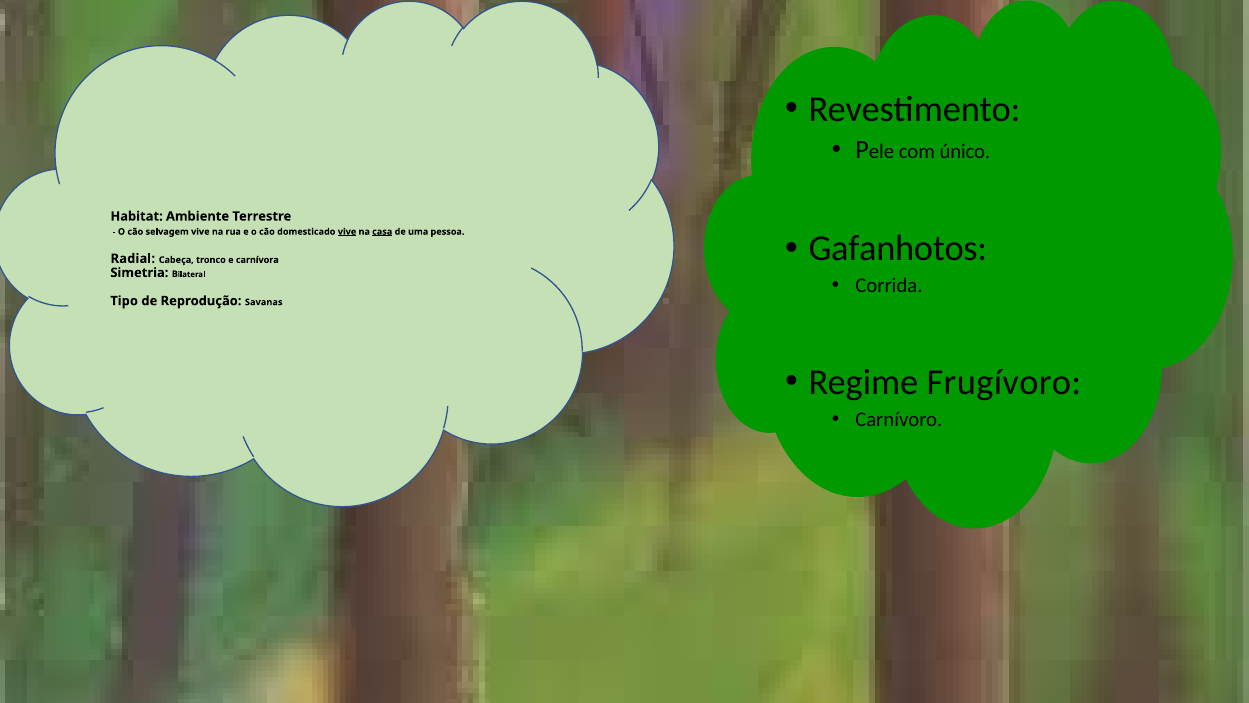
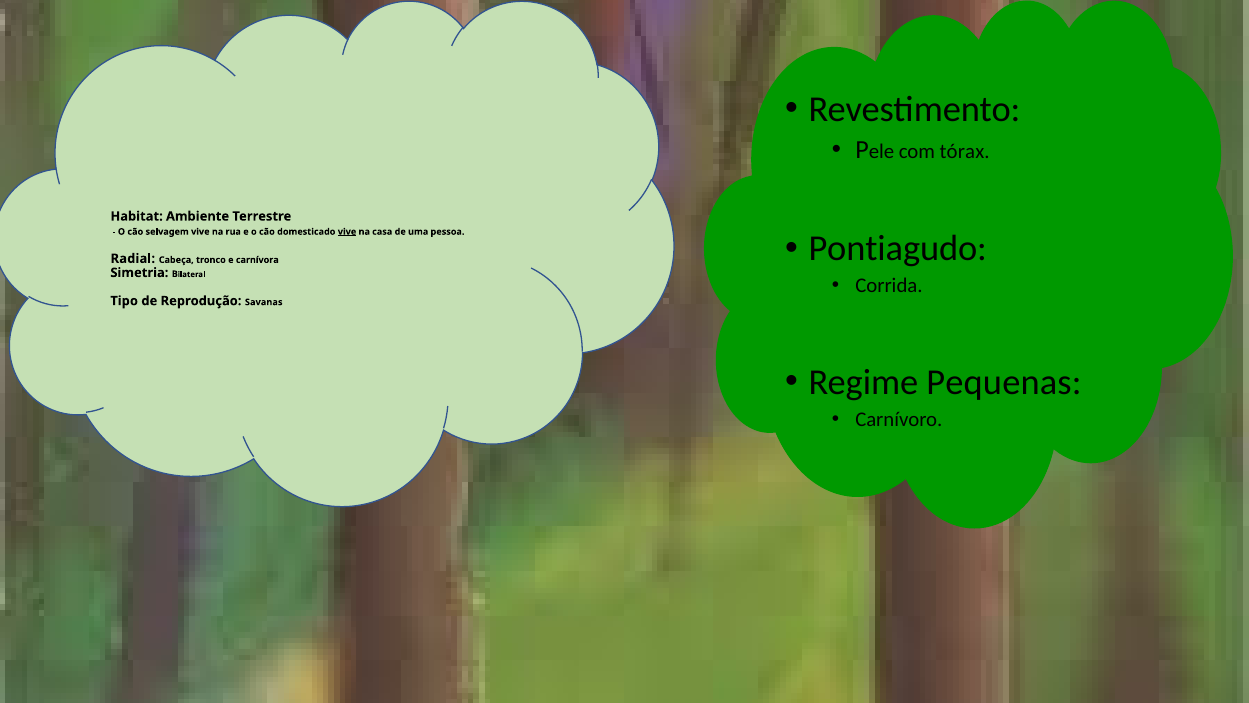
único: único -> tórax
casa underline: present -> none
Gafanhotos: Gafanhotos -> Pontiagudo
Frugívoro: Frugívoro -> Pequenas
